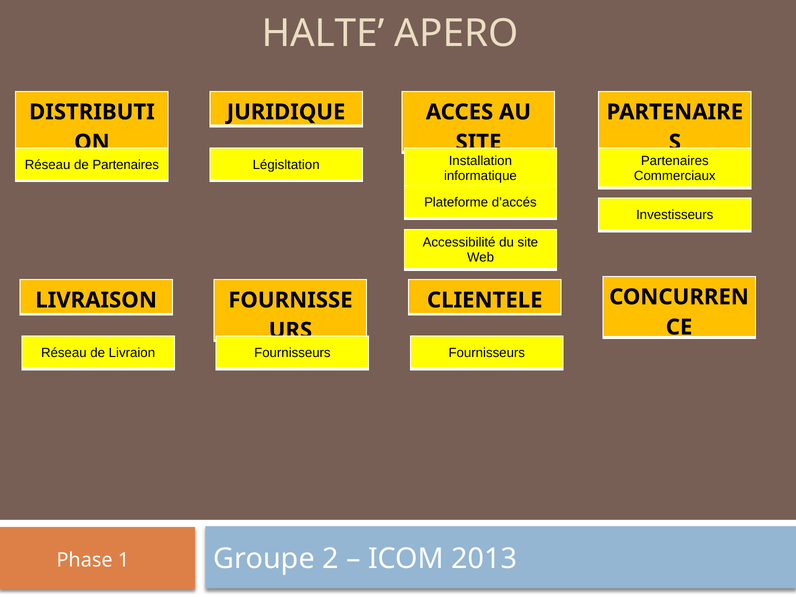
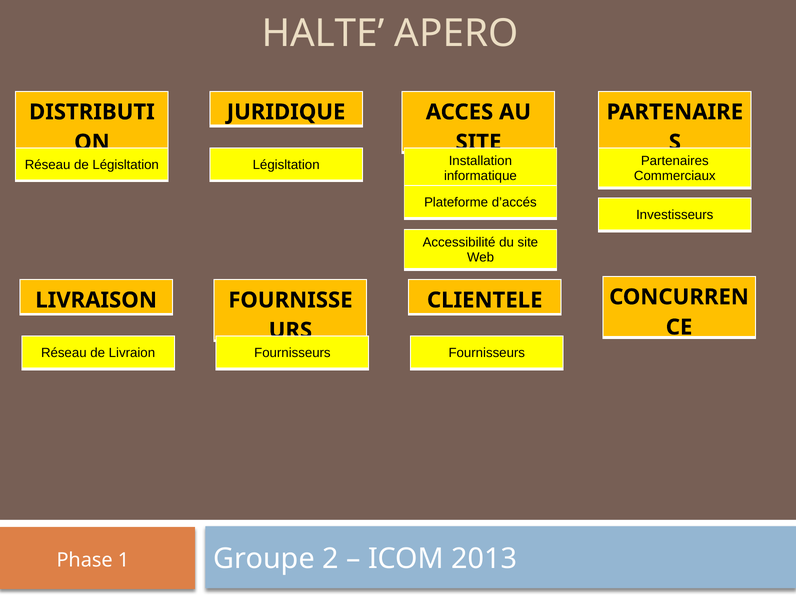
de Partenaires: Partenaires -> Législtation
